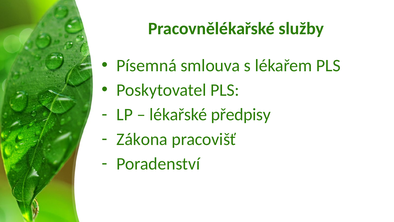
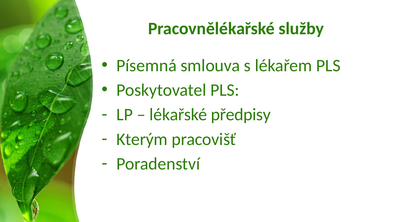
Zákona: Zákona -> Kterým
